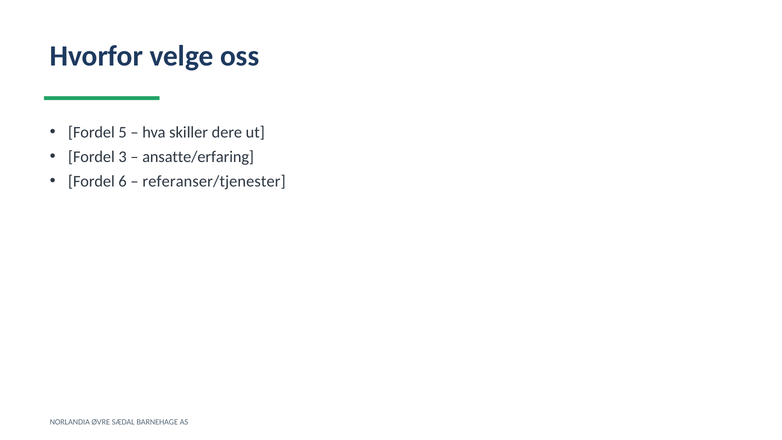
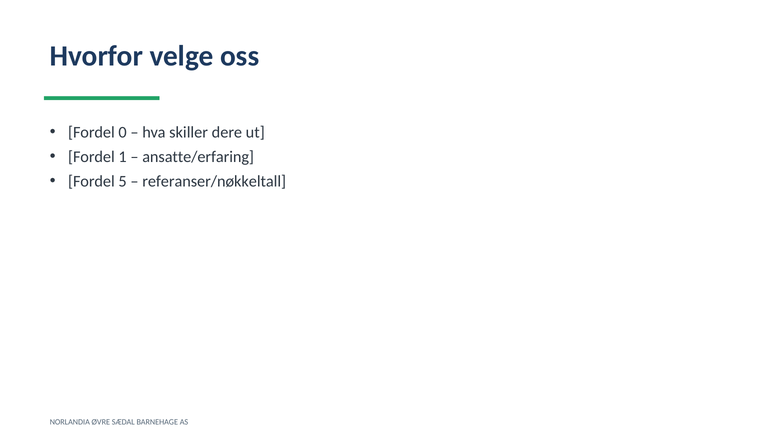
5: 5 -> 0
3: 3 -> 1
6: 6 -> 5
referanser/tjenester: referanser/tjenester -> referanser/nøkkeltall
